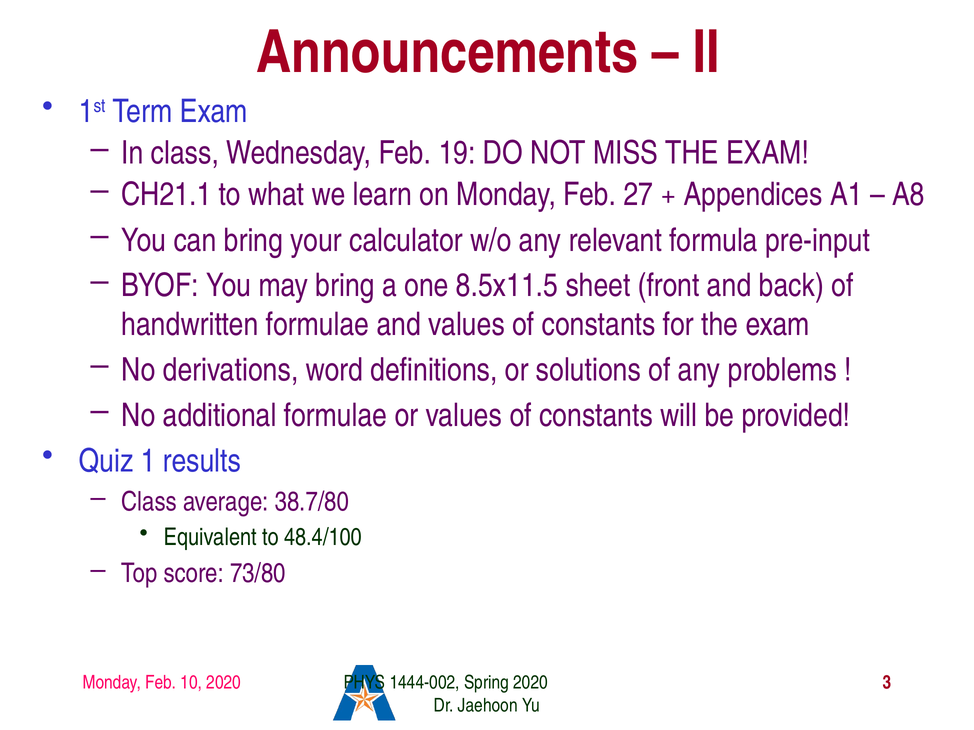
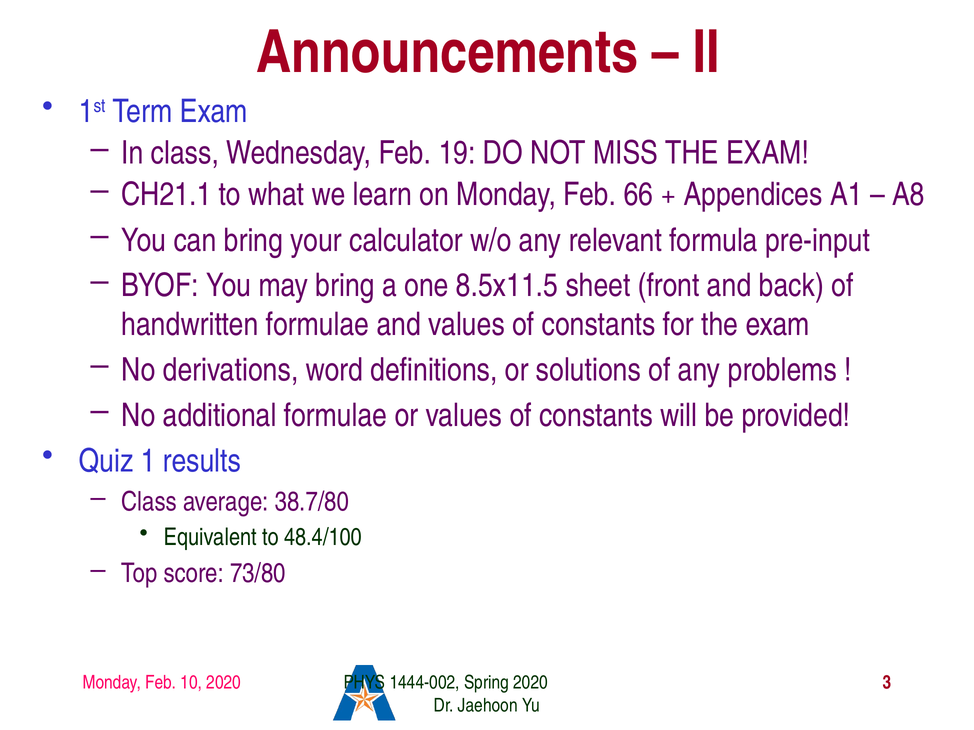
27: 27 -> 66
